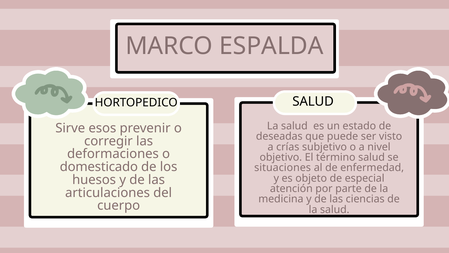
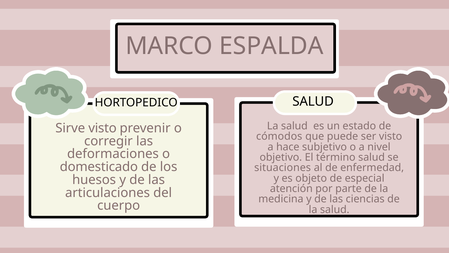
Sirve esos: esos -> visto
deseadas: deseadas -> cómodos
crías: crías -> hace
